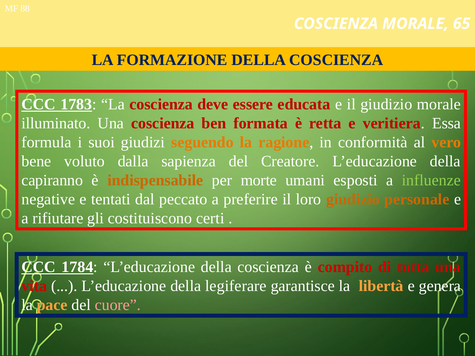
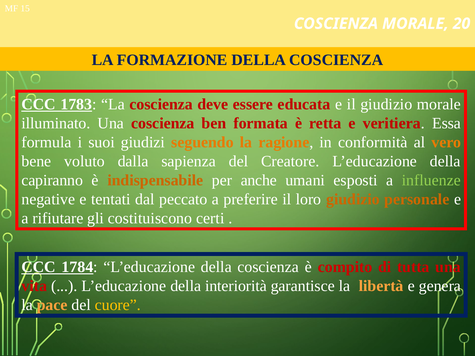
88: 88 -> 15
65: 65 -> 20
morte: morte -> anche
legiferare: legiferare -> interiorità
cuore colour: pink -> yellow
